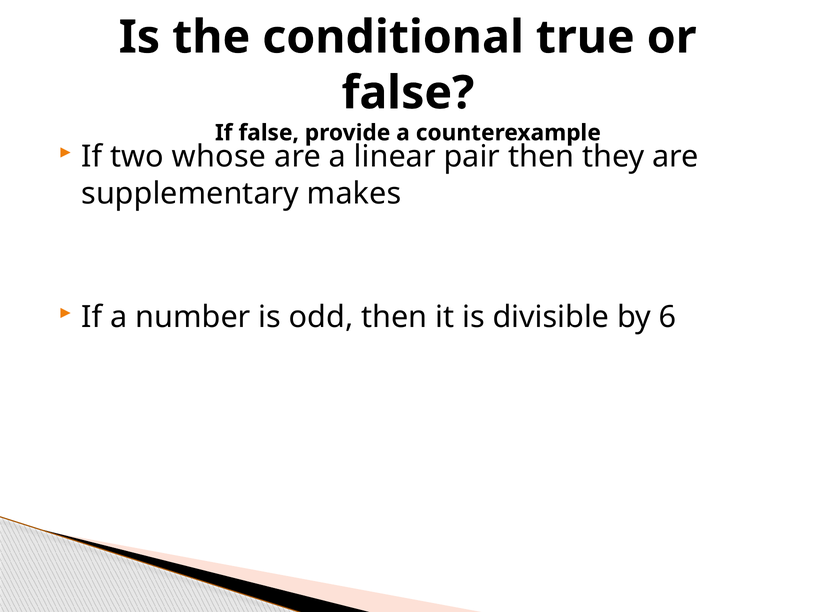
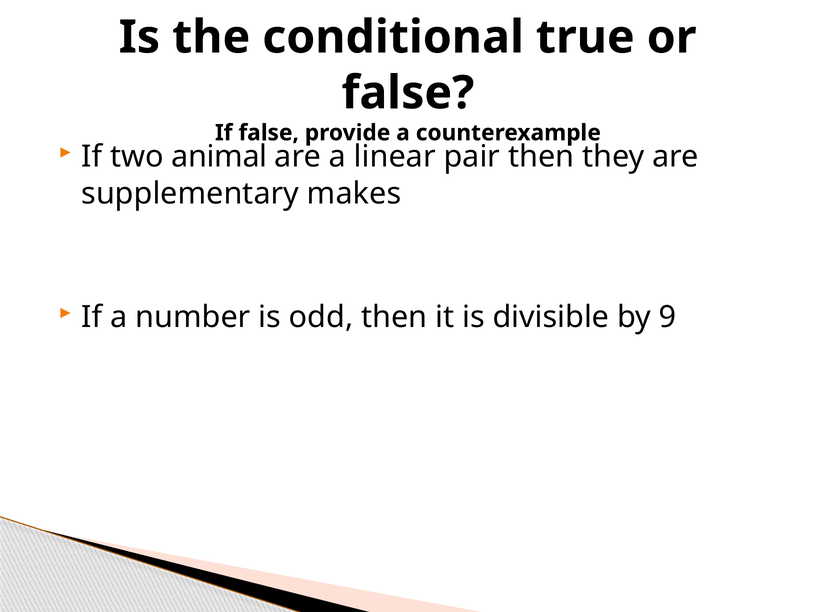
whose: whose -> animal
6: 6 -> 9
